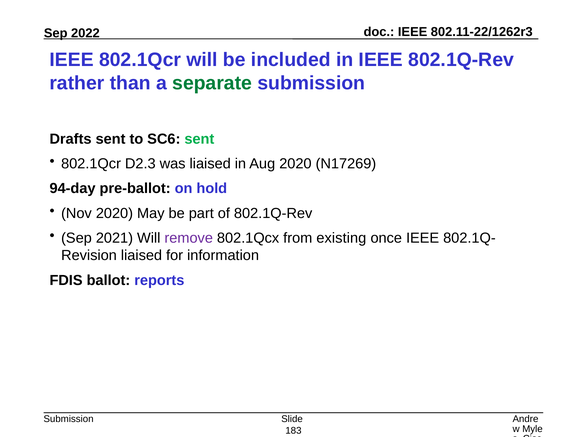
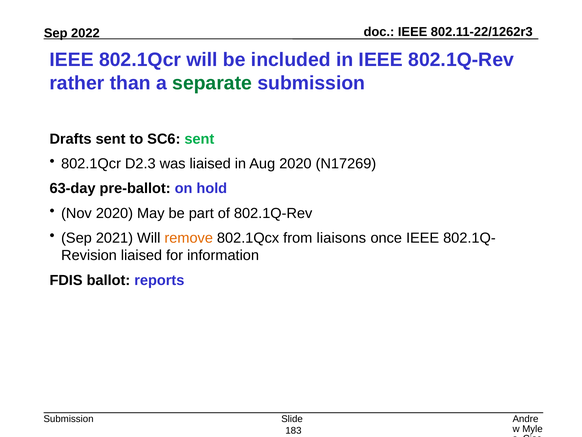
94-day: 94-day -> 63-day
remove colour: purple -> orange
existing: existing -> liaisons
